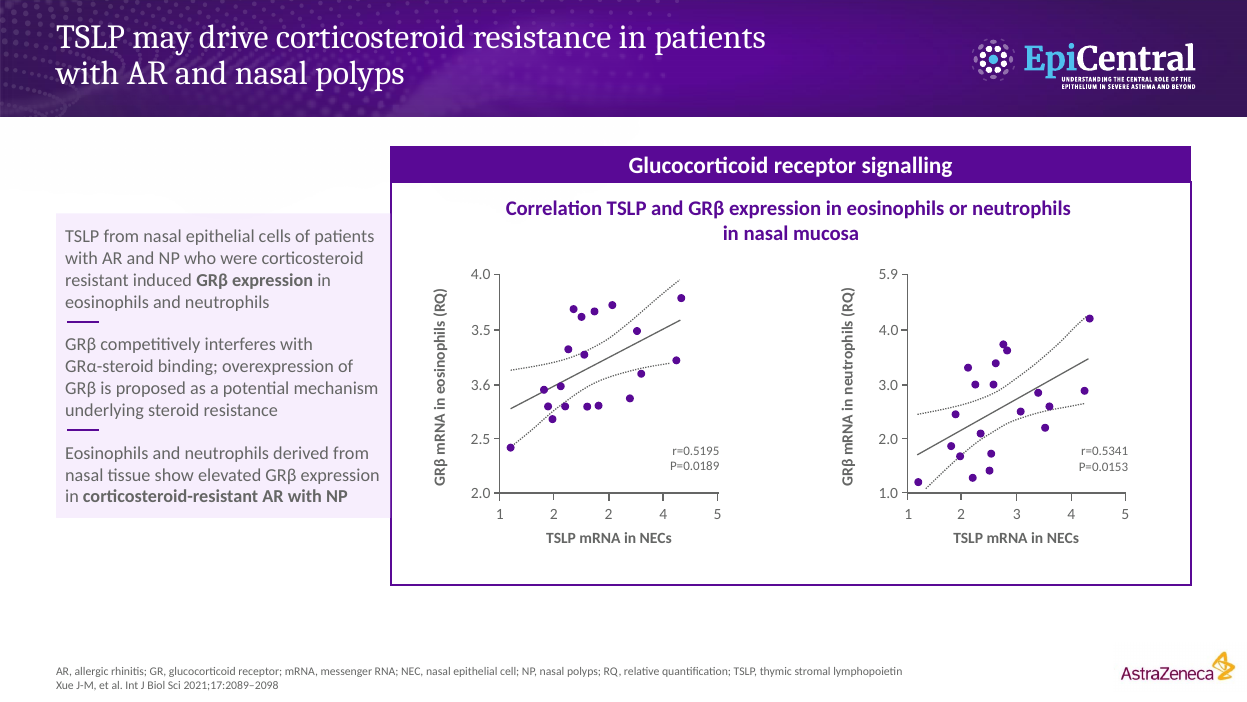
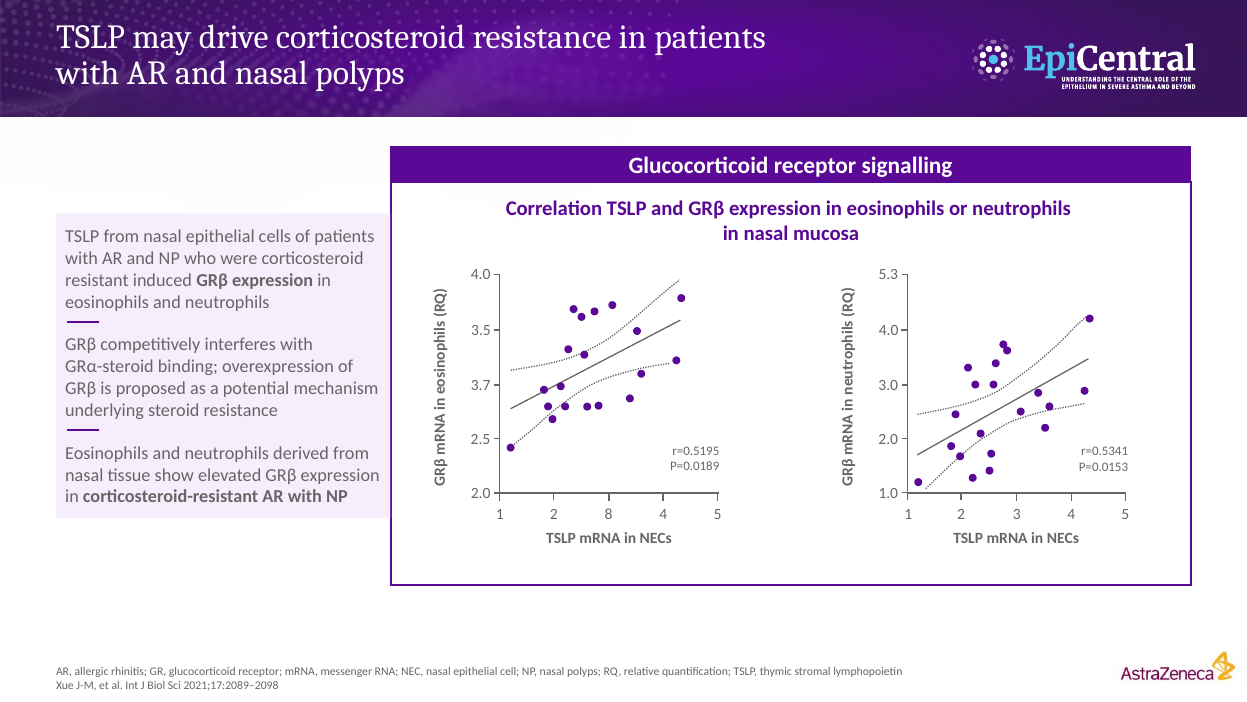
5.9: 5.9 -> 5.3
3.6: 3.6 -> 3.7
1 2: 2 -> 8
